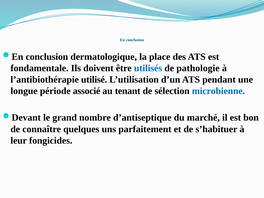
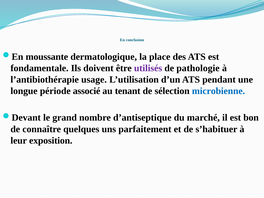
conclusion at (47, 57): conclusion -> moussante
utilisés colour: blue -> purple
utilisé: utilisé -> usage
fongicides: fongicides -> exposition
